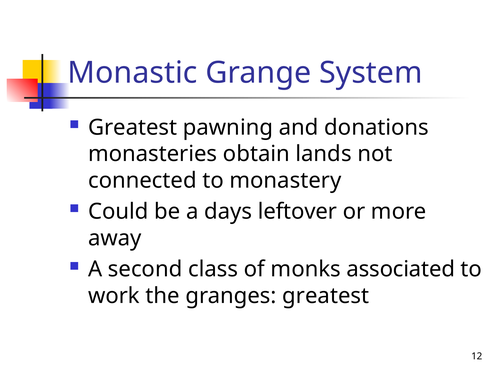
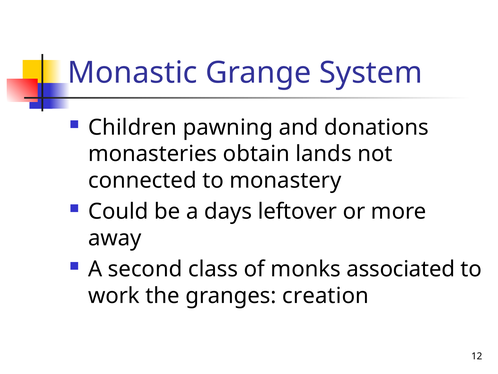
Greatest at (133, 127): Greatest -> Children
granges greatest: greatest -> creation
